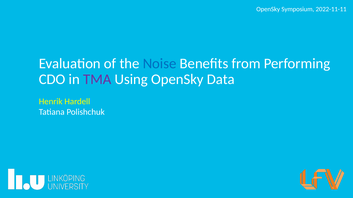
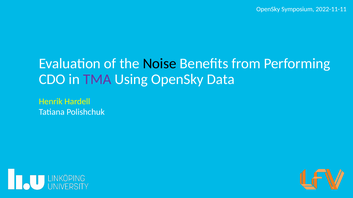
Noise colour: blue -> black
